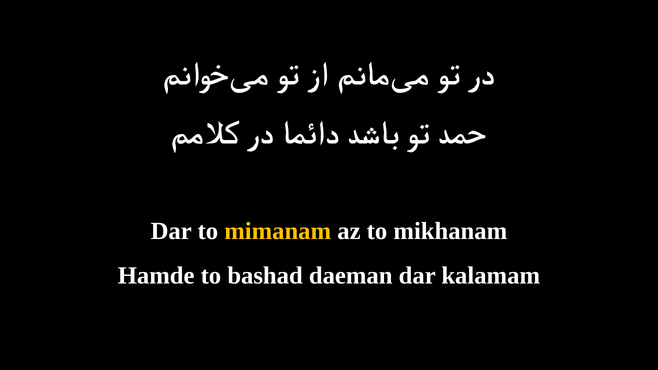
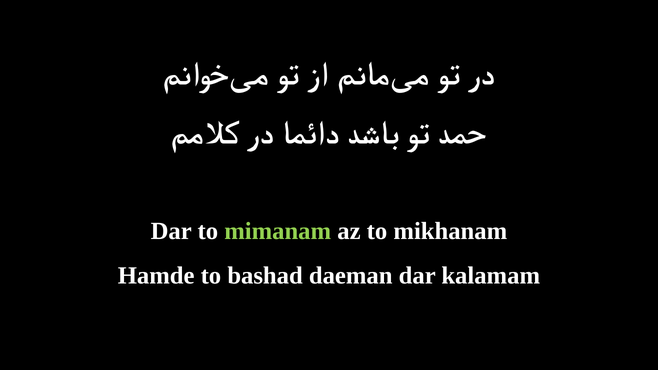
mimanam colour: yellow -> light green
